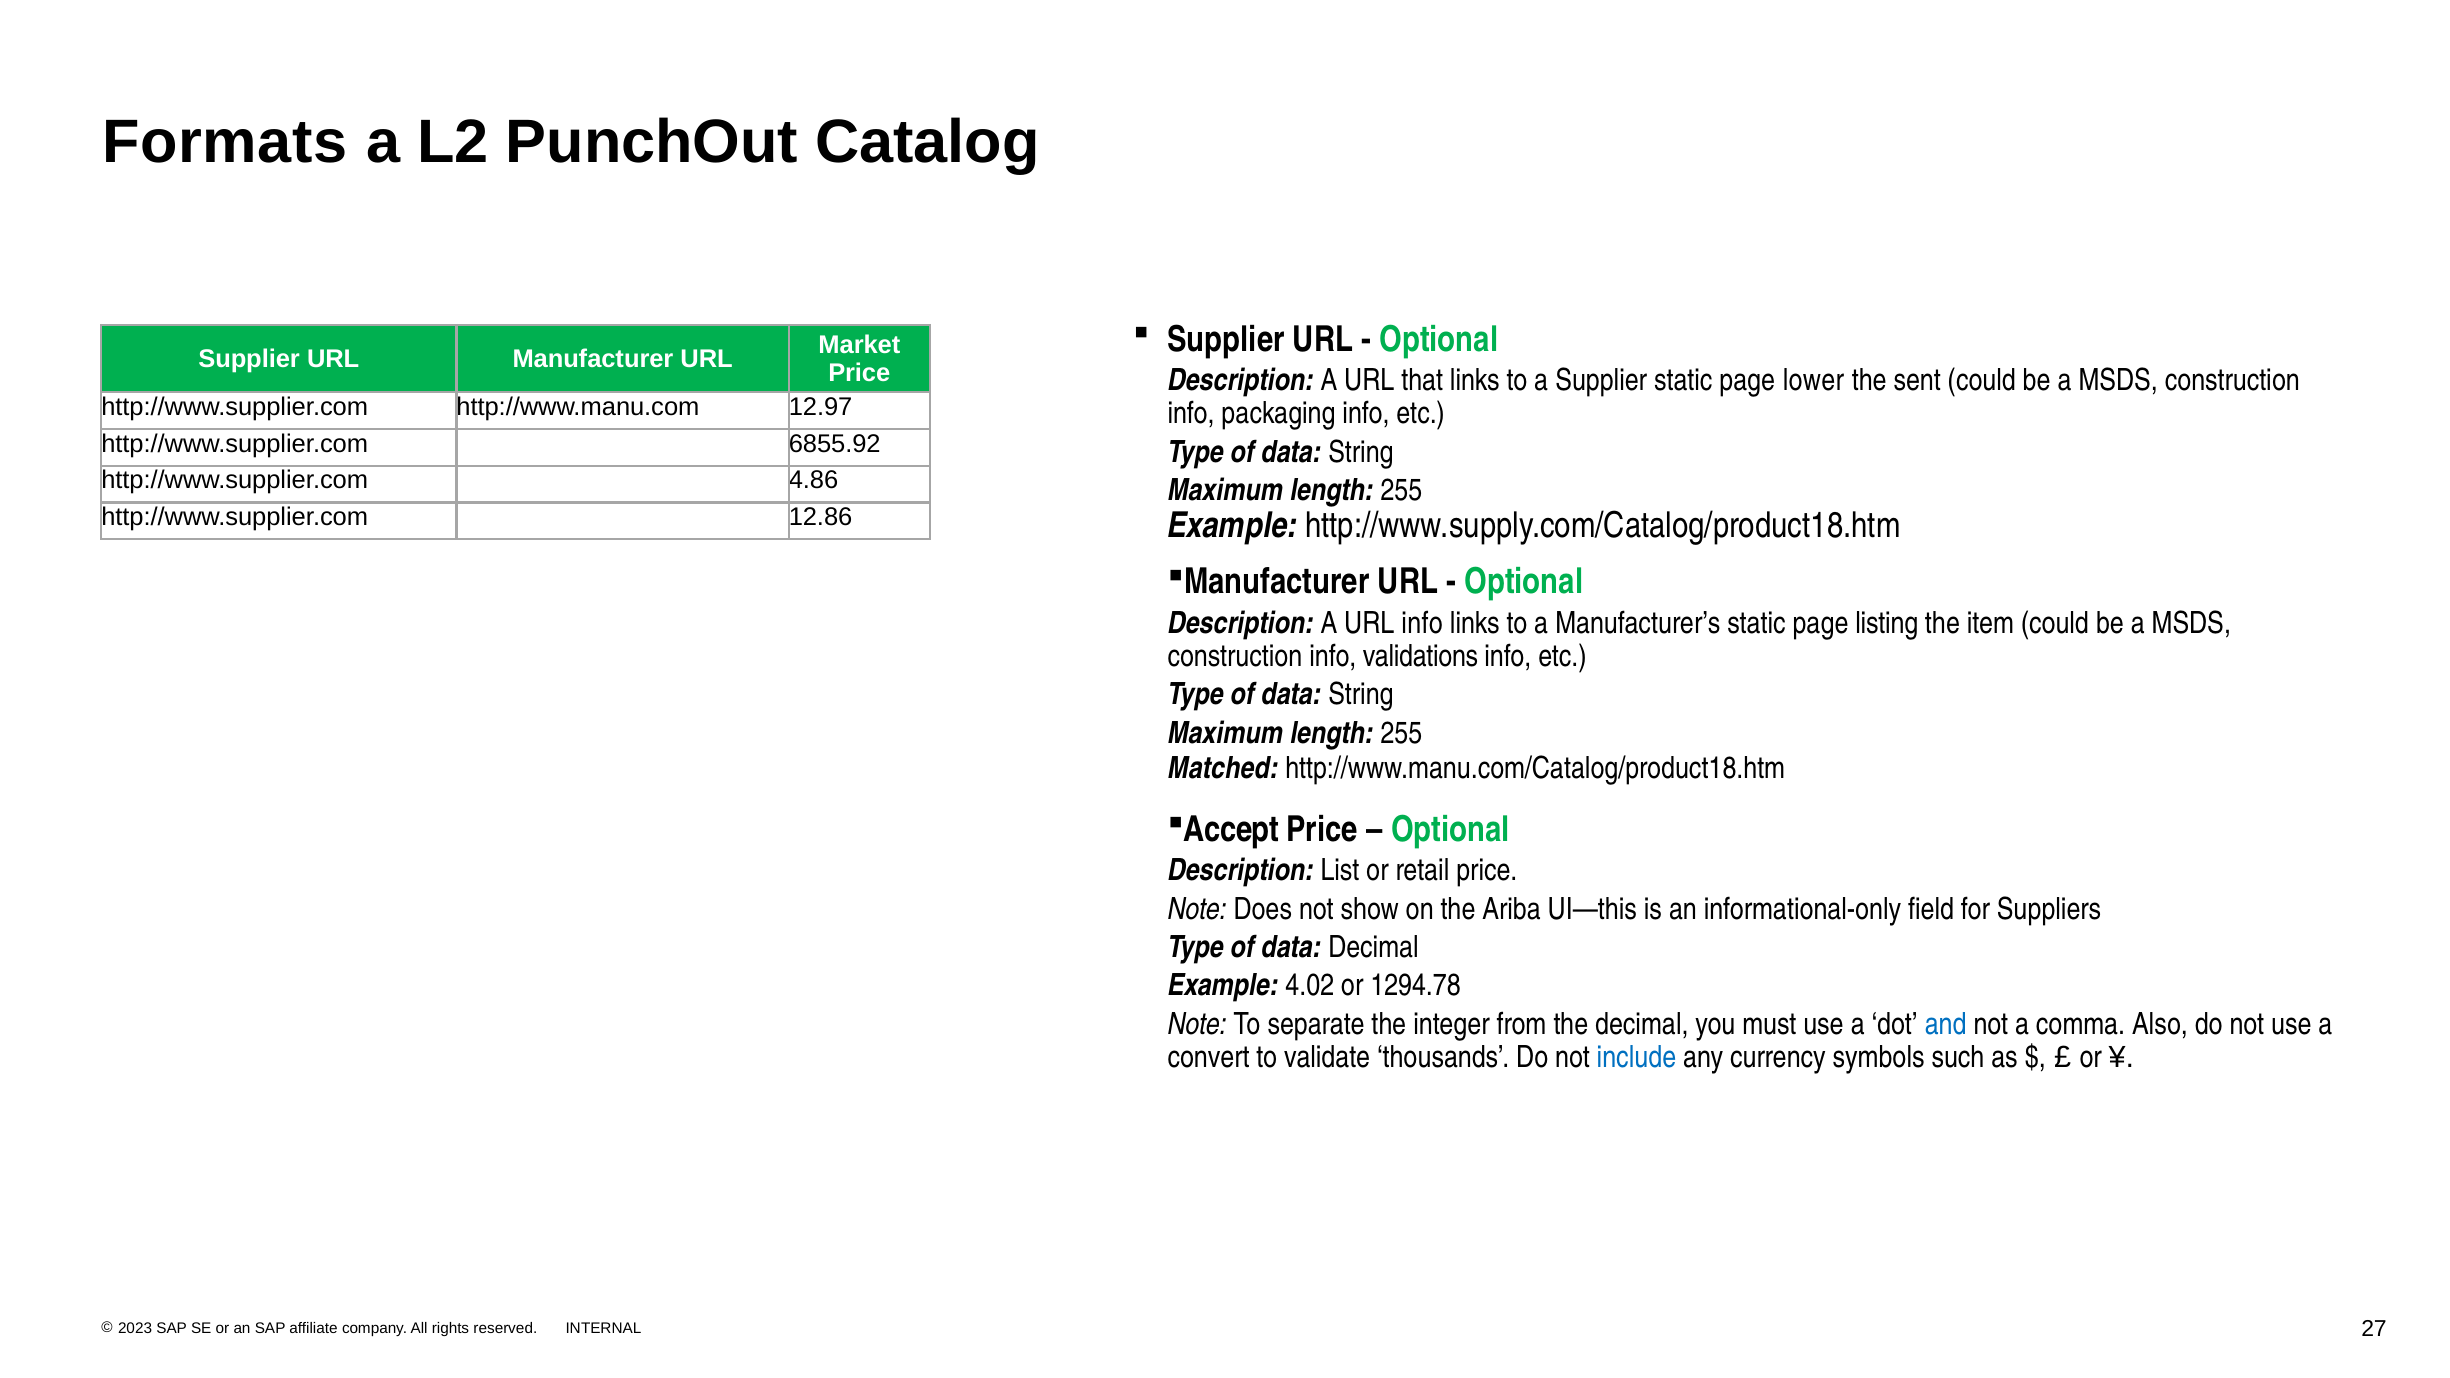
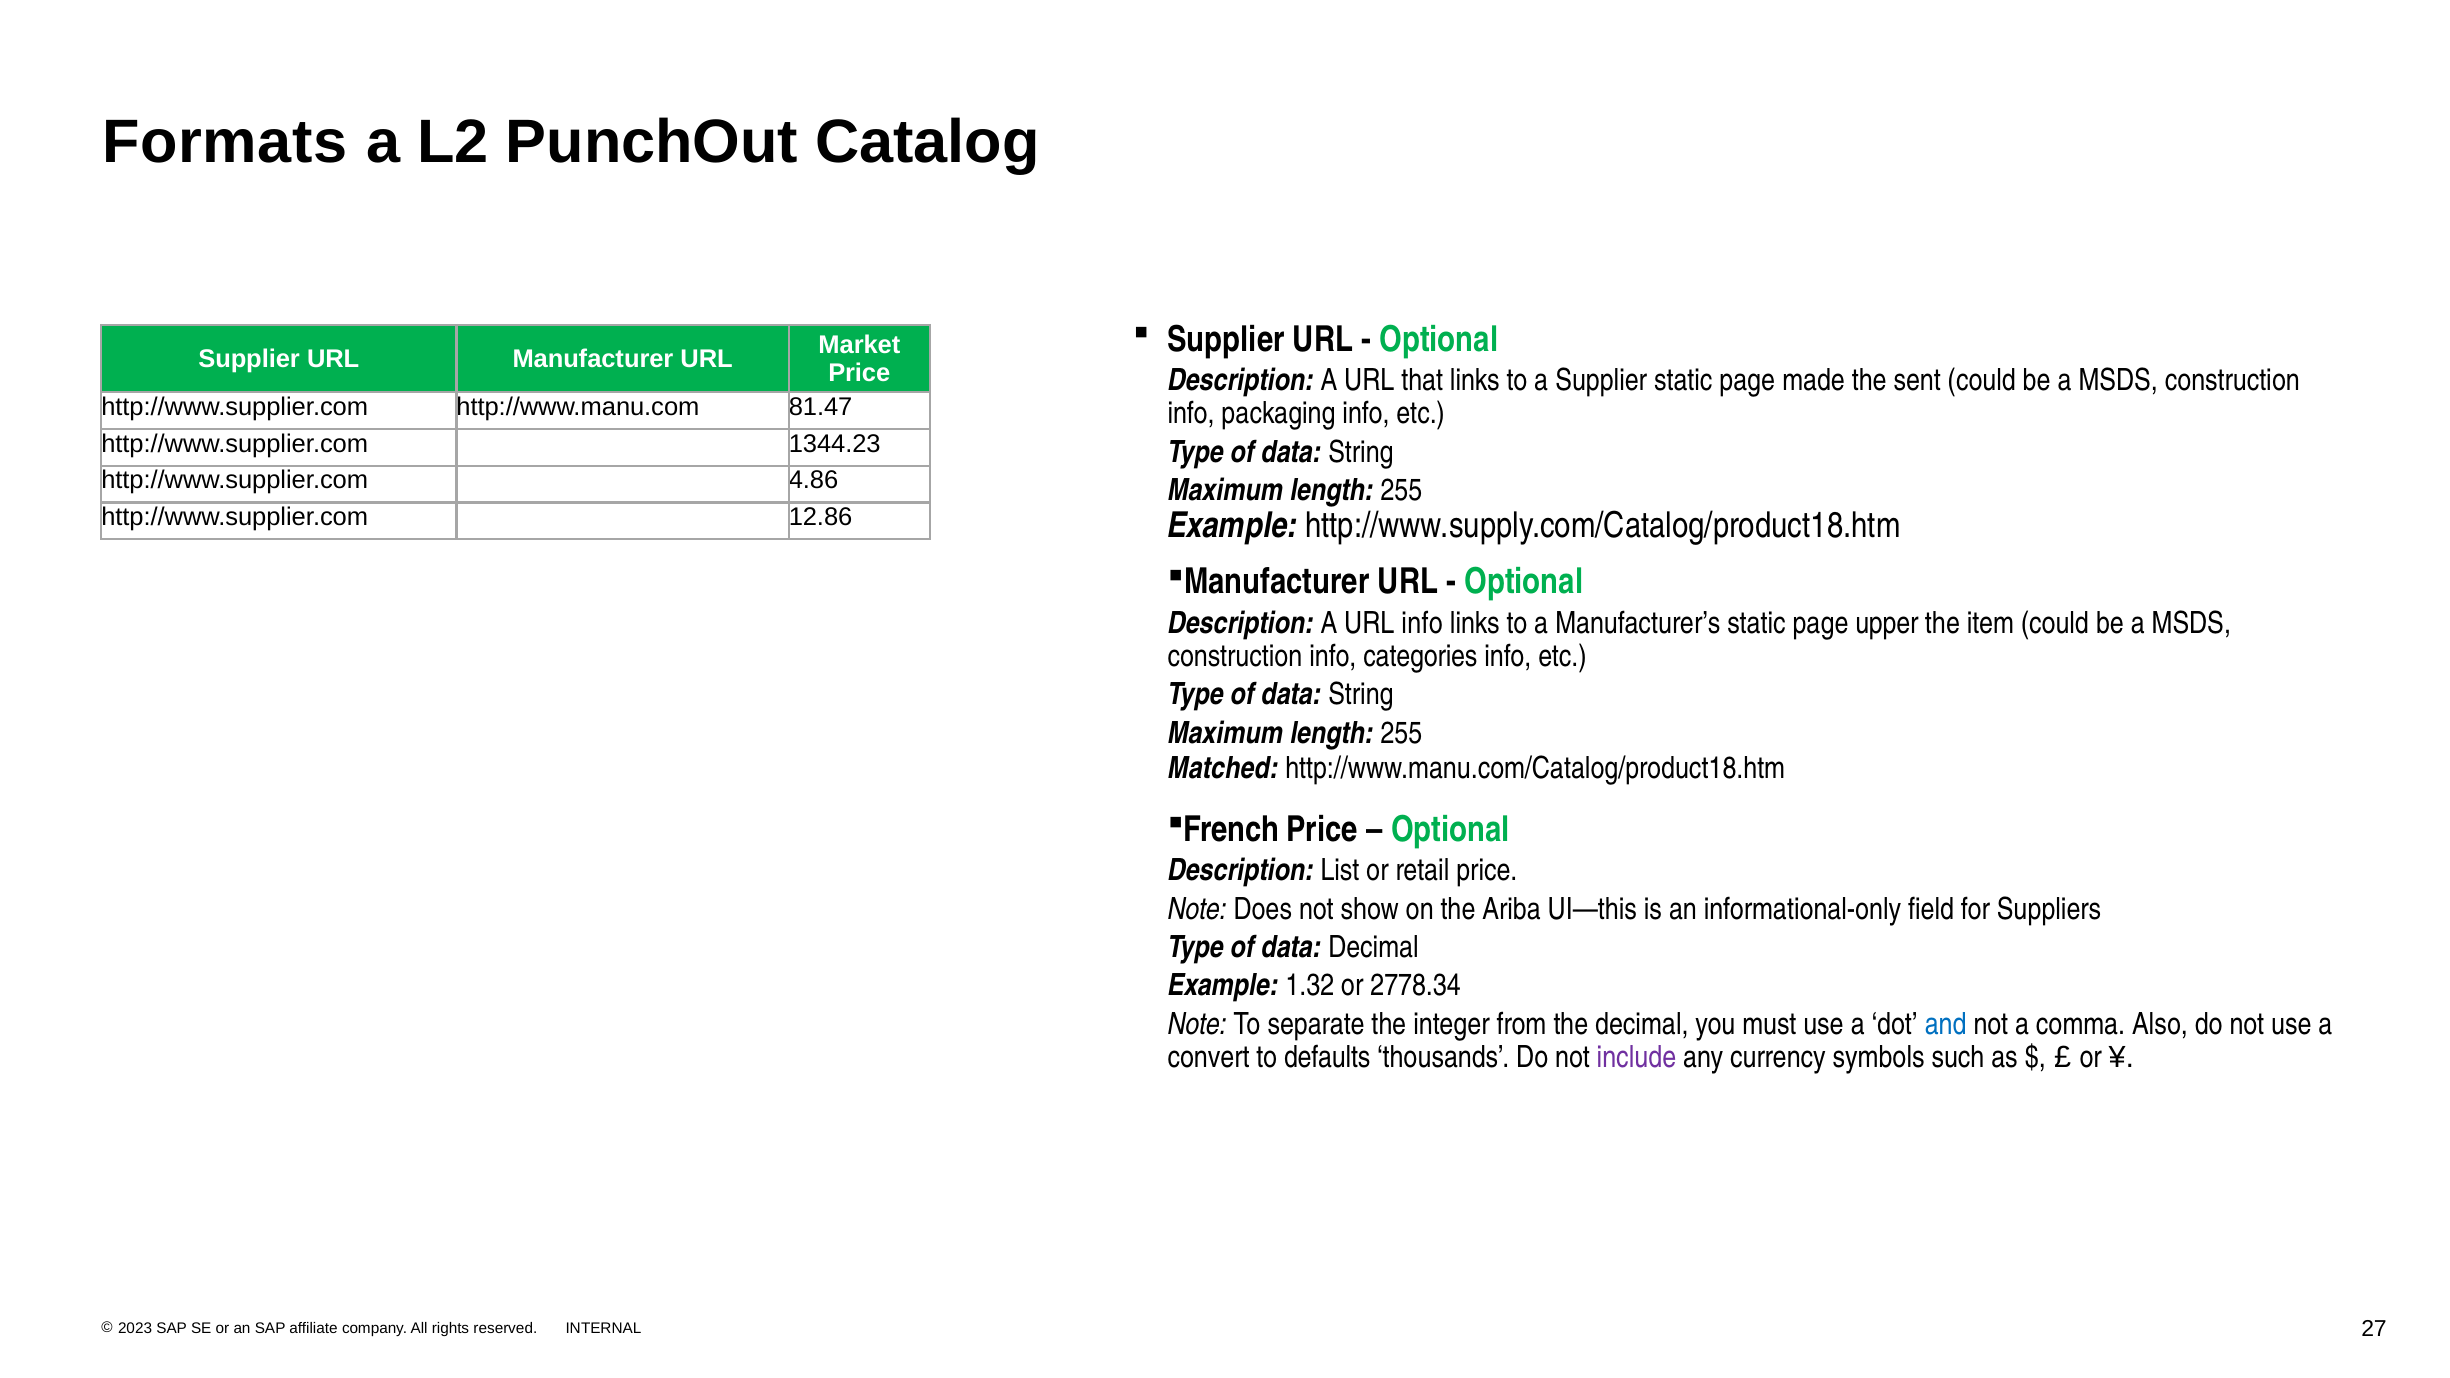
lower: lower -> made
12.97: 12.97 -> 81.47
6855.92: 6855.92 -> 1344.23
listing: listing -> upper
validations: validations -> categories
Accept: Accept -> French
4.02: 4.02 -> 1.32
1294.78: 1294.78 -> 2778.34
validate: validate -> defaults
include colour: blue -> purple
